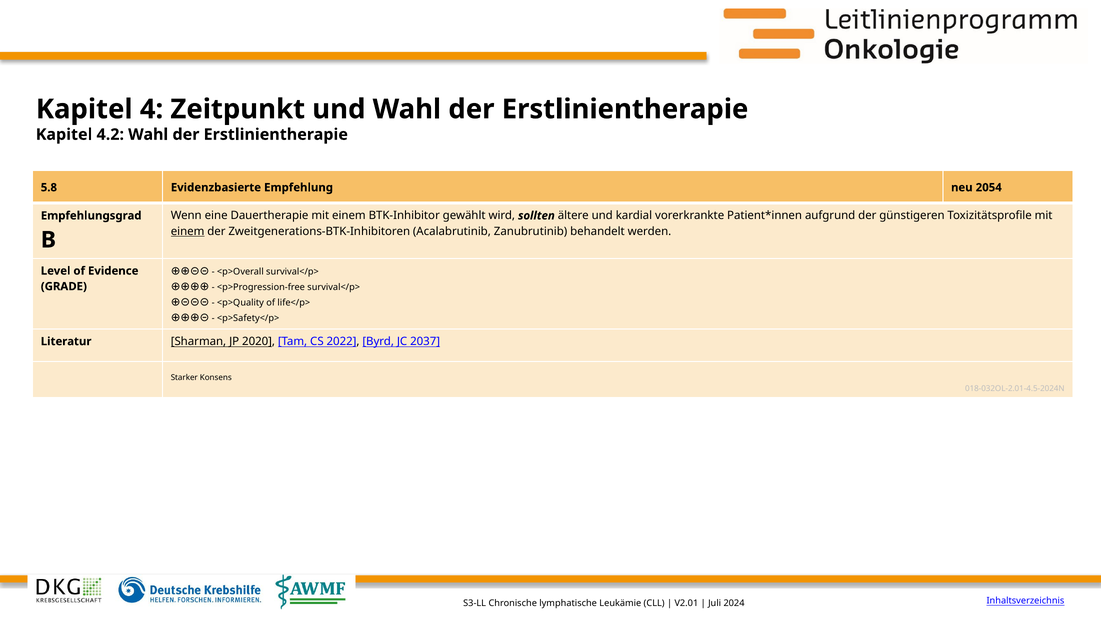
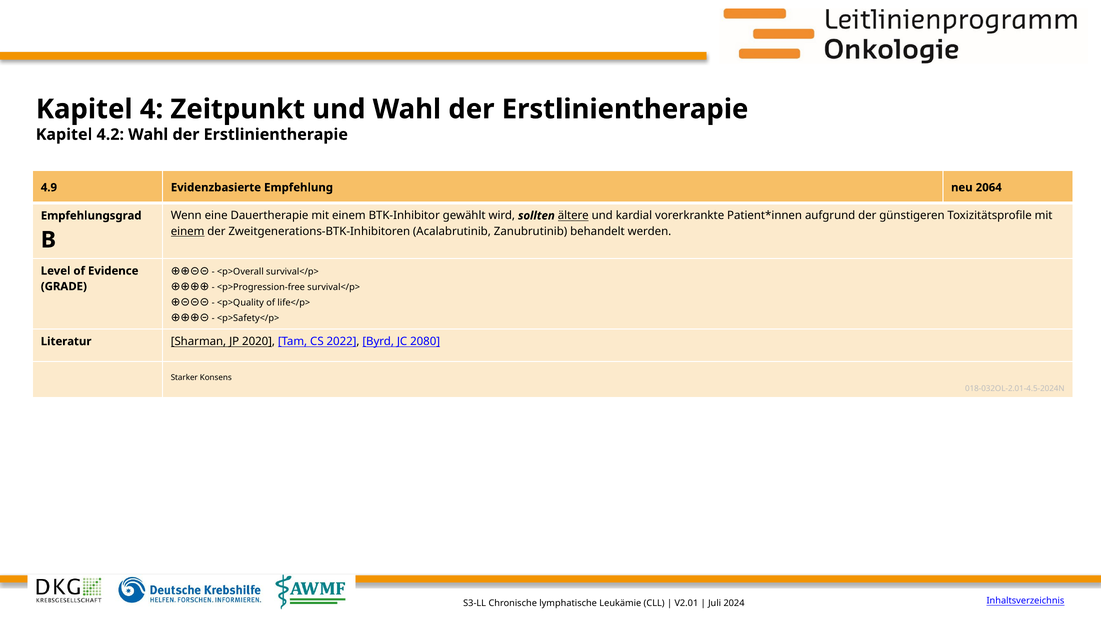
5.8: 5.8 -> 4.9
2054: 2054 -> 2064
ältere underline: none -> present
2037: 2037 -> 2080
